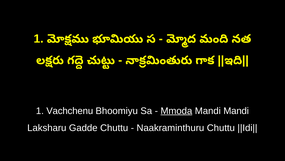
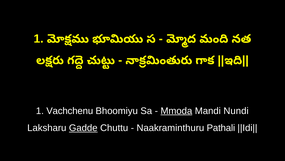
Mandi Mandi: Mandi -> Nundi
Gadde underline: none -> present
Naakraminthuru Chuttu: Chuttu -> Pathali
